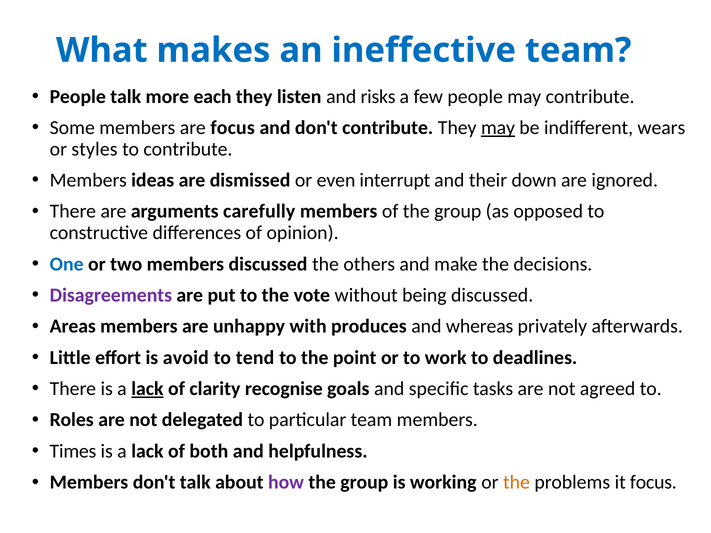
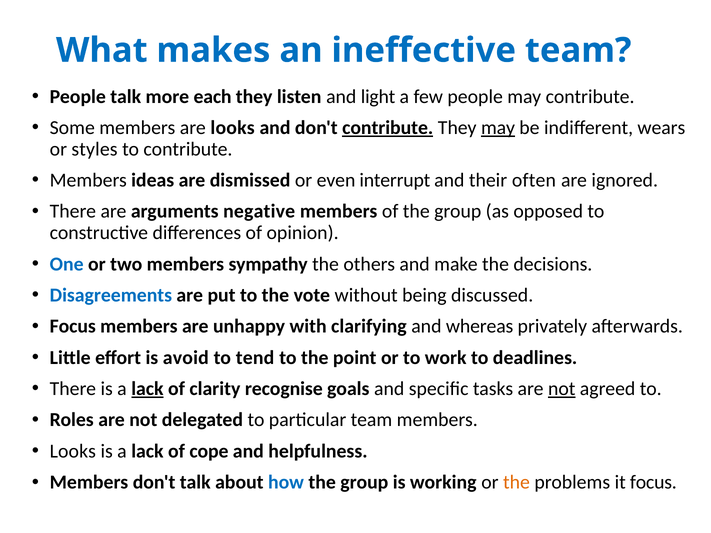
risks: risks -> light
are focus: focus -> looks
contribute at (388, 128) underline: none -> present
down: down -> often
carefully: carefully -> negative
members discussed: discussed -> sympathy
Disagreements colour: purple -> blue
Areas at (73, 327): Areas -> Focus
produces: produces -> clarifying
not at (562, 389) underline: none -> present
Times at (73, 451): Times -> Looks
both: both -> cope
how colour: purple -> blue
